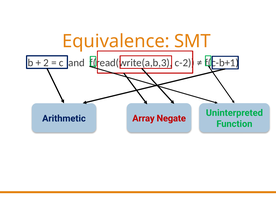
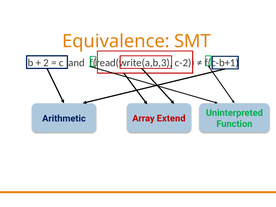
Negate: Negate -> Extend
